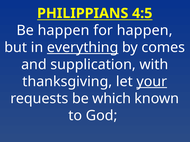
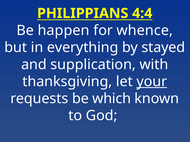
4:5: 4:5 -> 4:4
for happen: happen -> whence
everything underline: present -> none
comes: comes -> stayed
